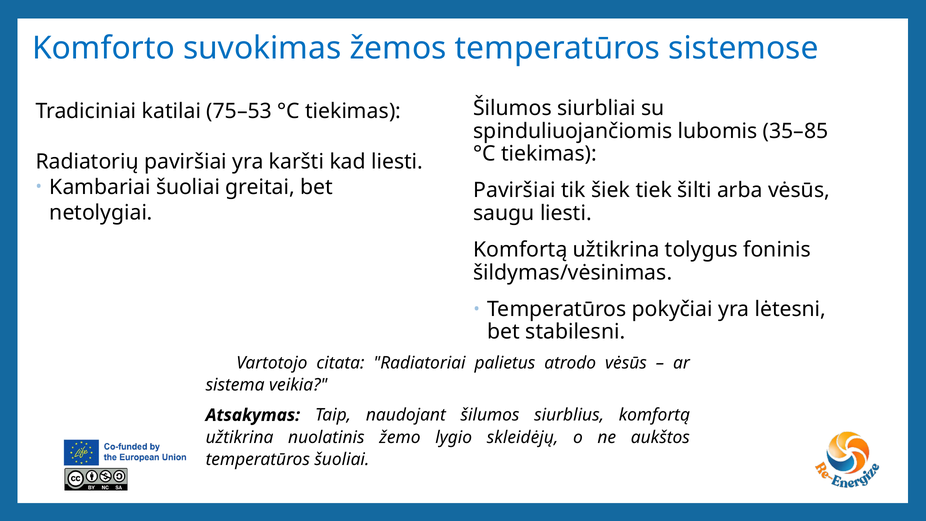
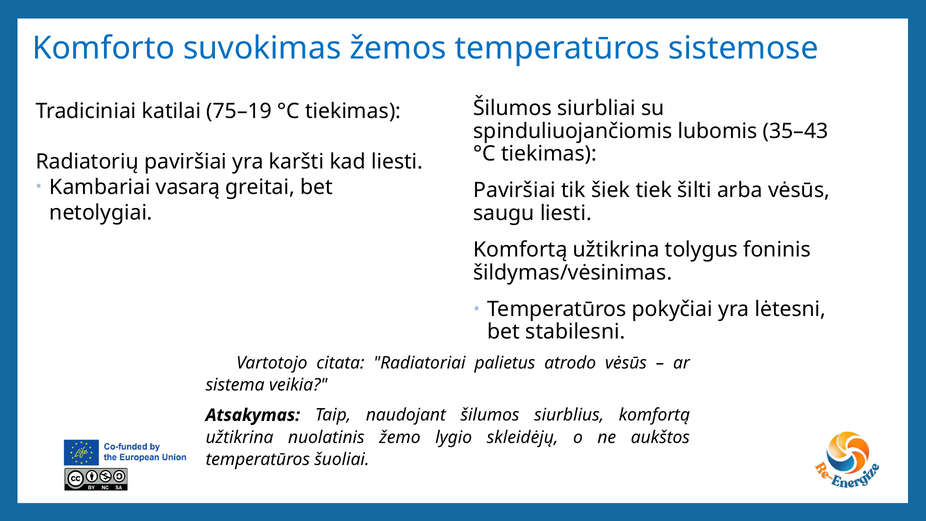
75–53: 75–53 -> 75–19
35–85: 35–85 -> 35–43
Kambariai šuoliai: šuoliai -> vasarą
